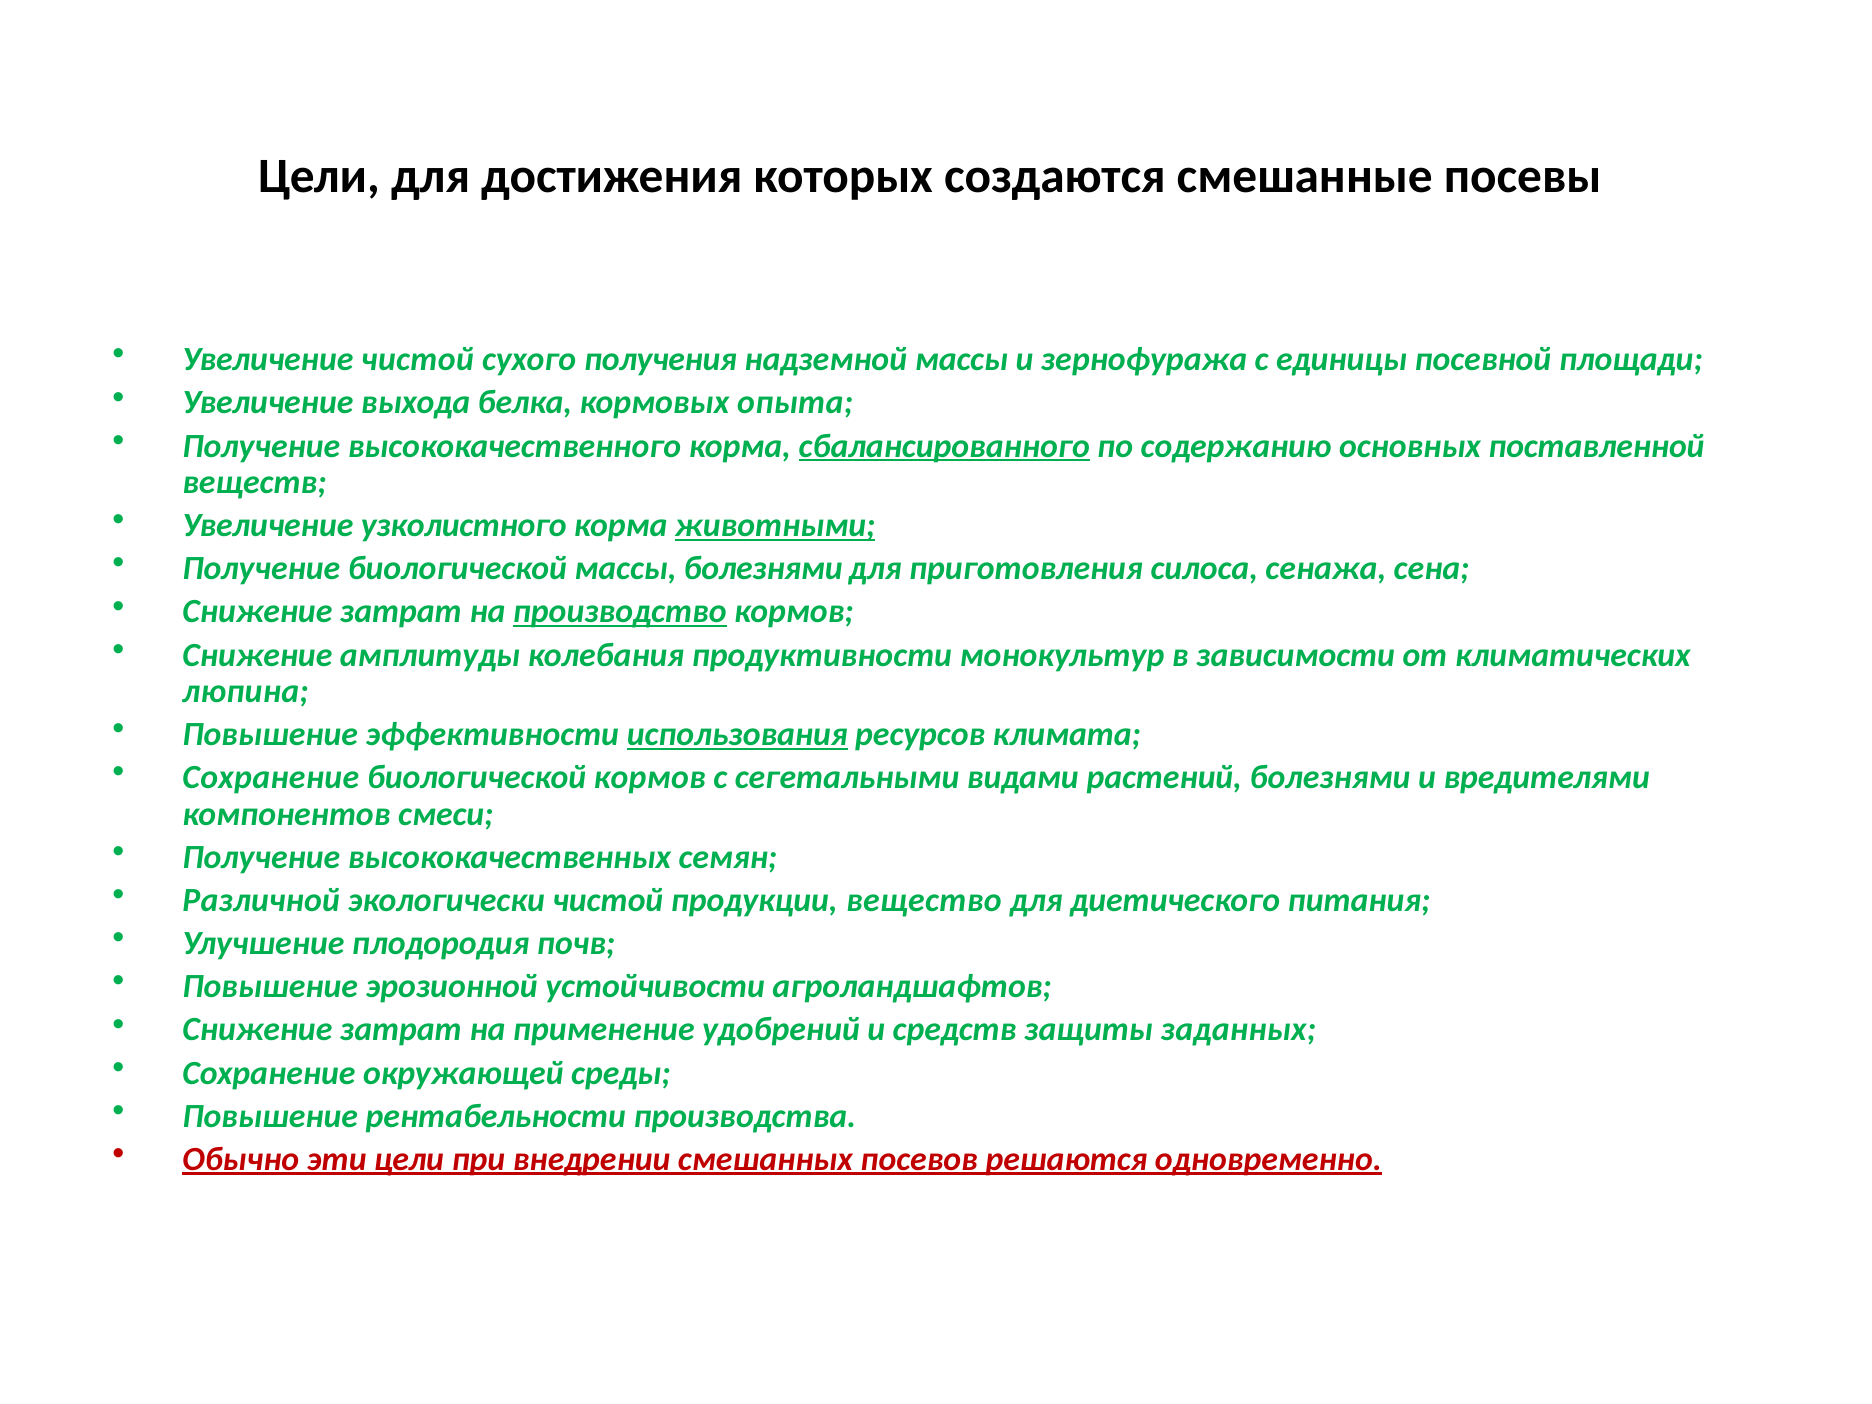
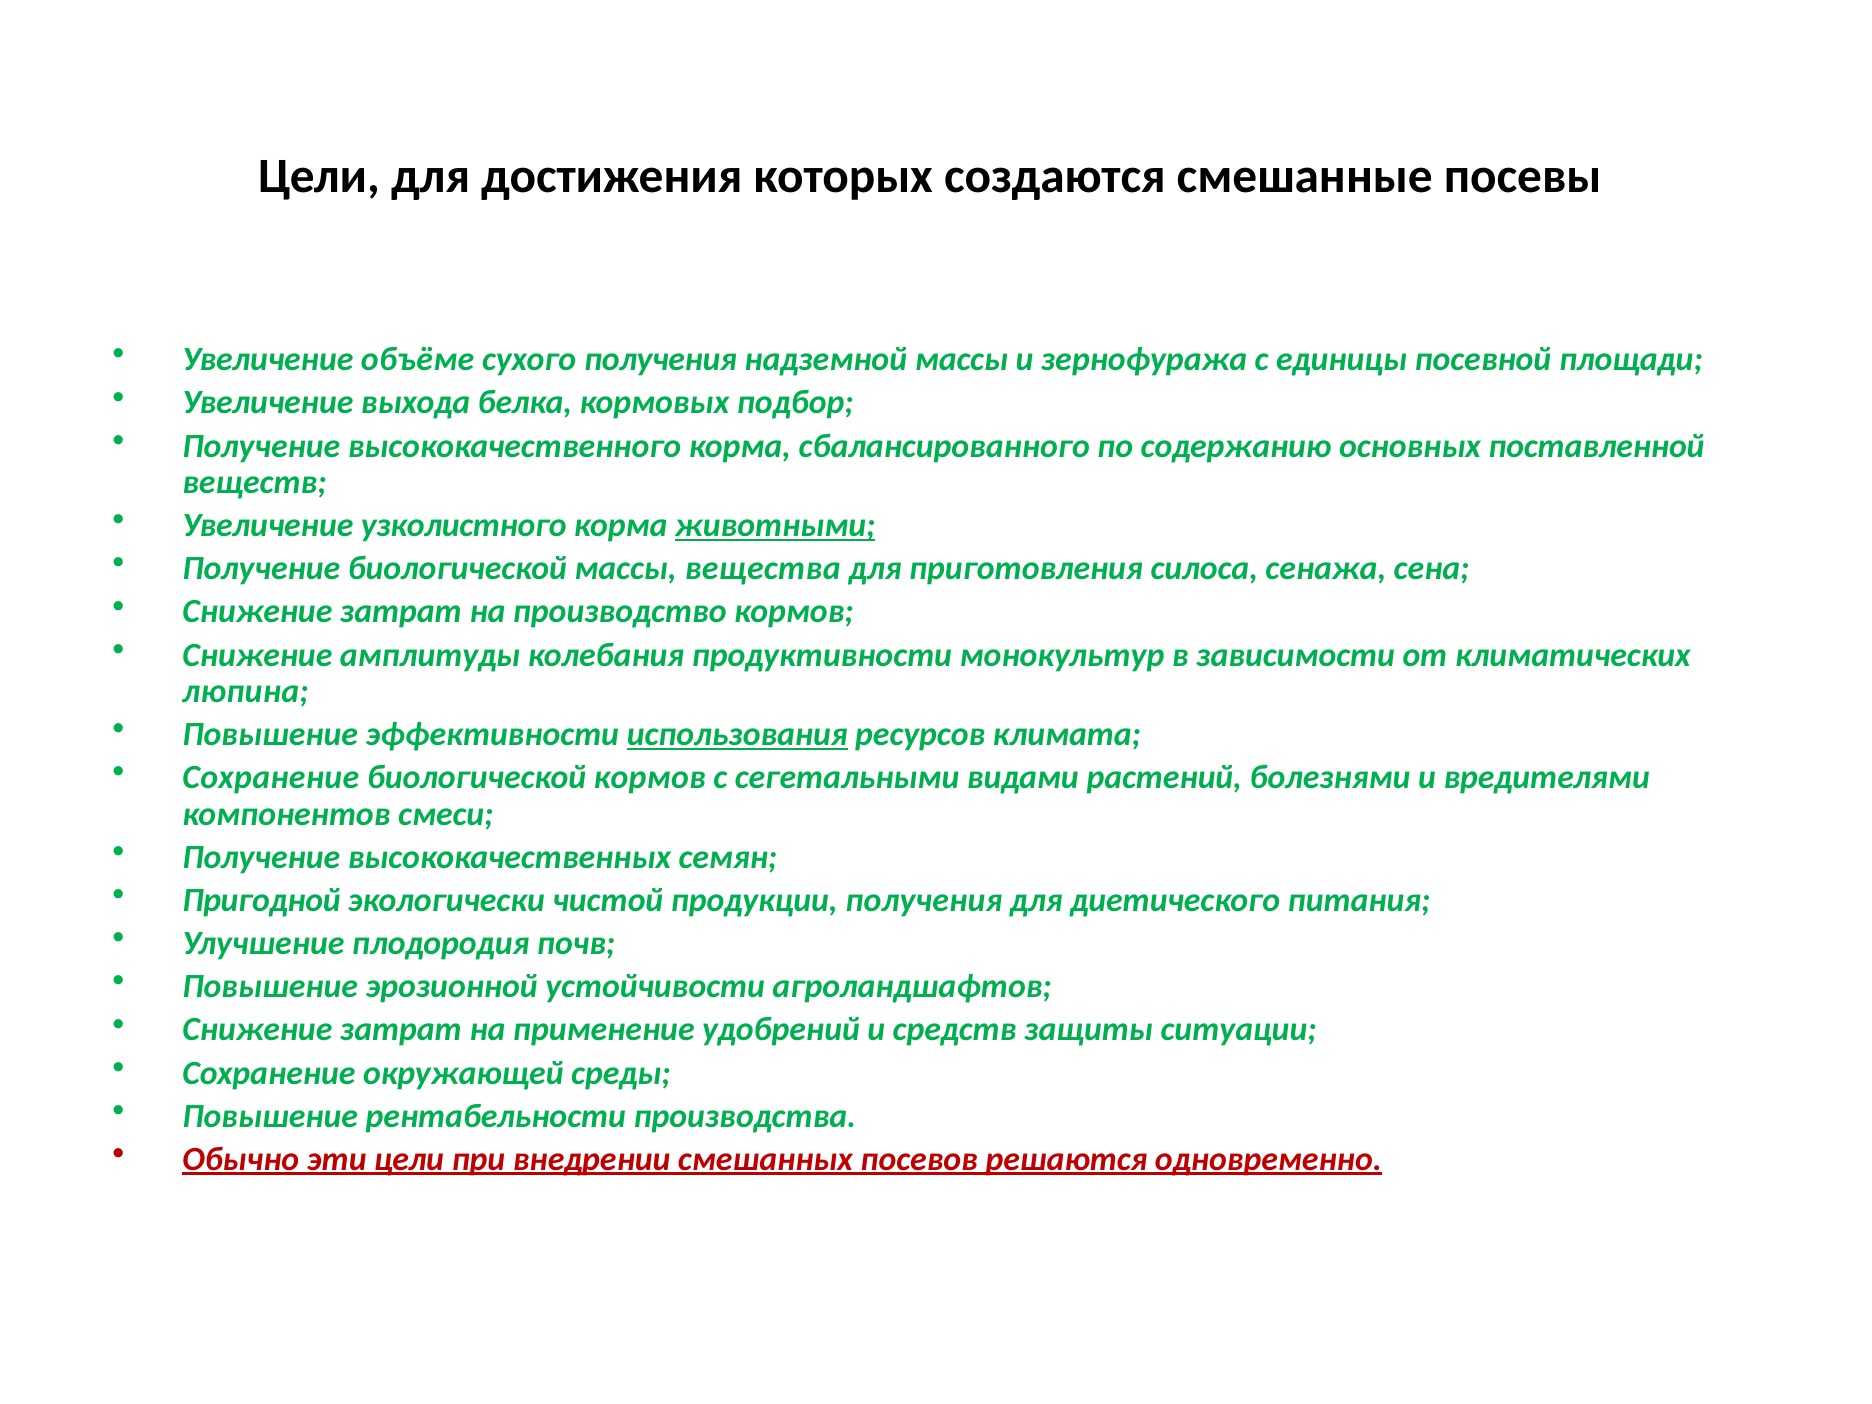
Увеличение чистой: чистой -> объёме
опыта: опыта -> подбор
сбалансированного underline: present -> none
массы болезнями: болезнями -> вещества
производство underline: present -> none
Различной: Различной -> Пригодной
продукции вещество: вещество -> получения
заданных: заданных -> ситуации
